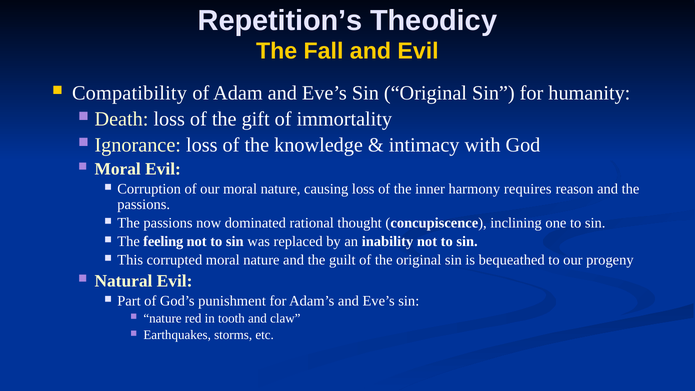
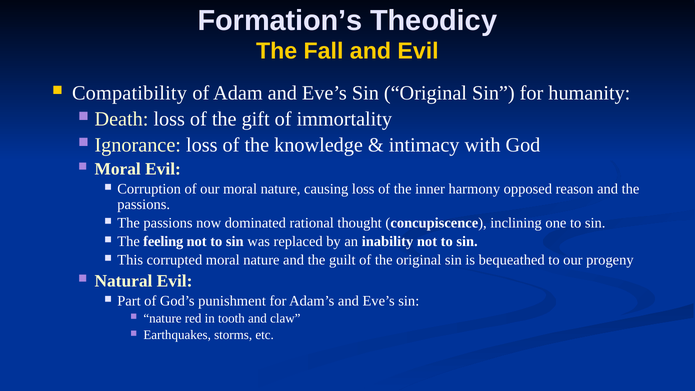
Repetition’s: Repetition’s -> Formation’s
requires: requires -> opposed
